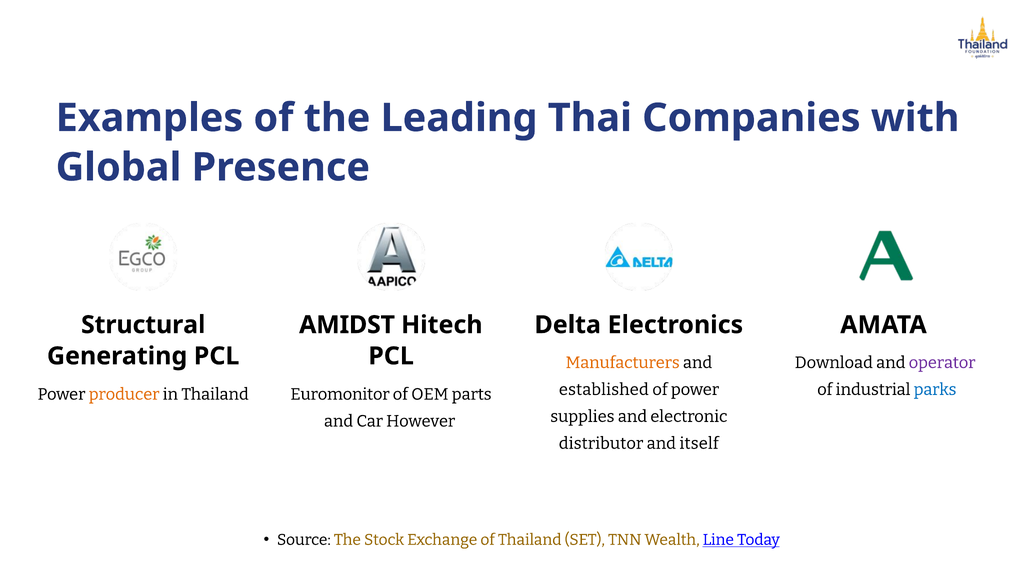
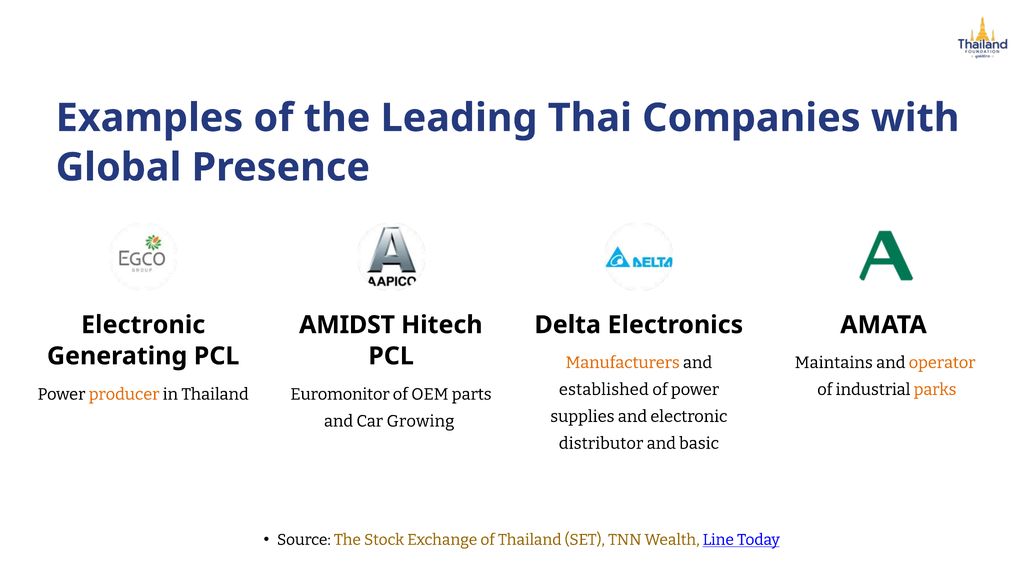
Structural at (143, 325): Structural -> Electronic
Download: Download -> Maintains
operator colour: purple -> orange
parks colour: blue -> orange
However: However -> Growing
itself: itself -> basic
